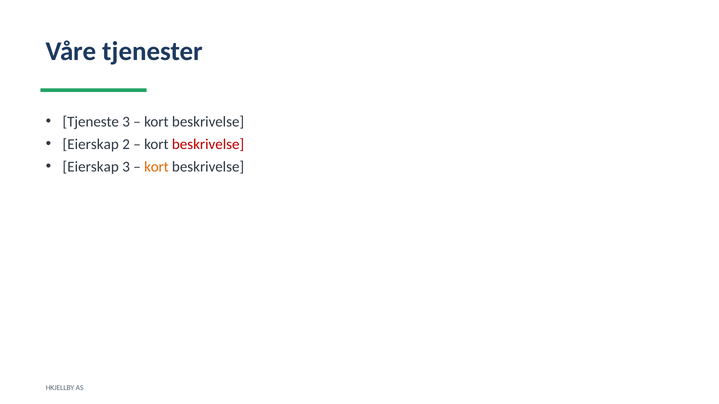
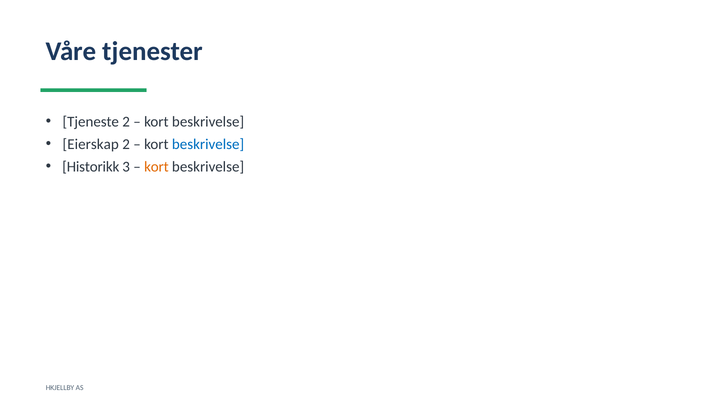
Tjeneste 3: 3 -> 2
beskrivelse at (208, 144) colour: red -> blue
Eierskap at (91, 167): Eierskap -> Historikk
